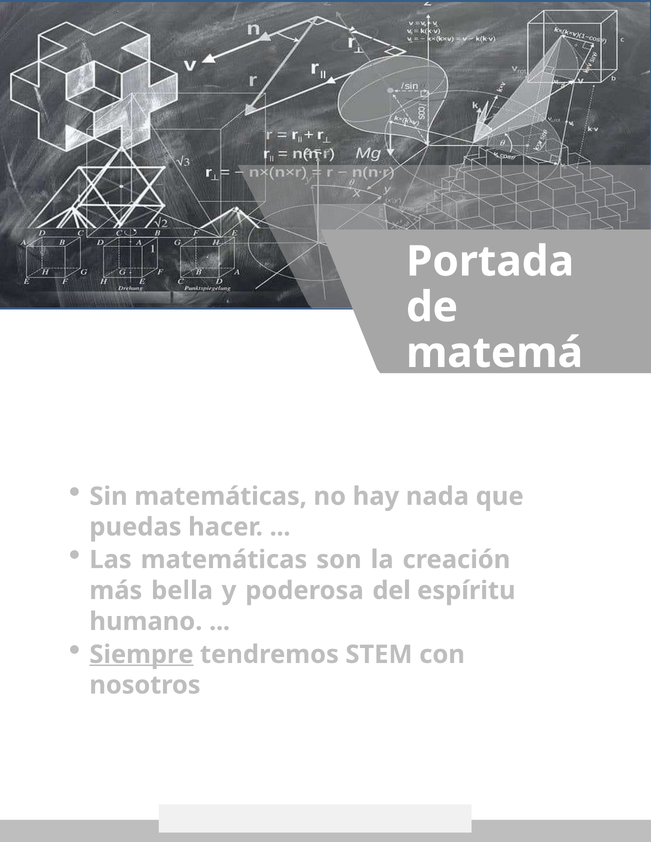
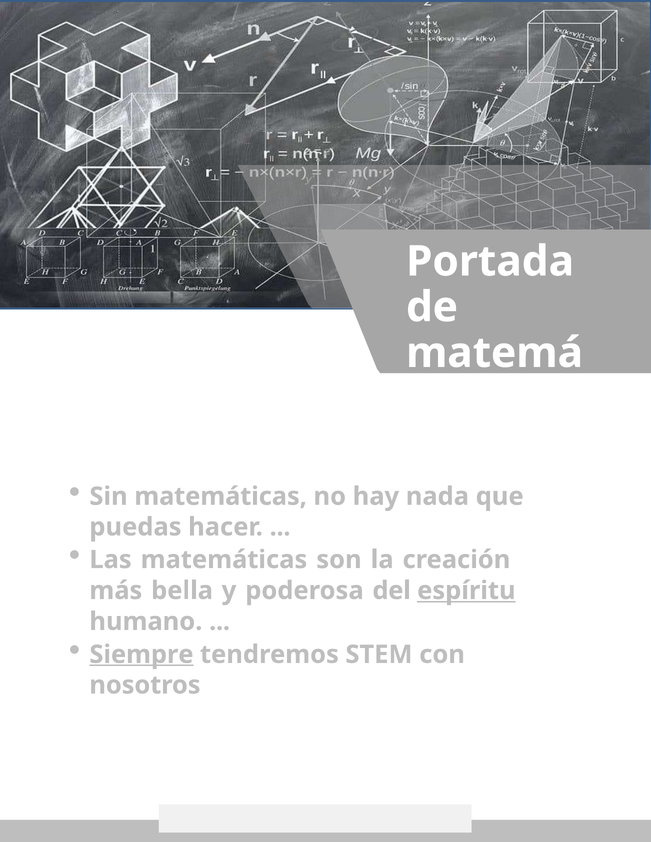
espíritu underline: none -> present
